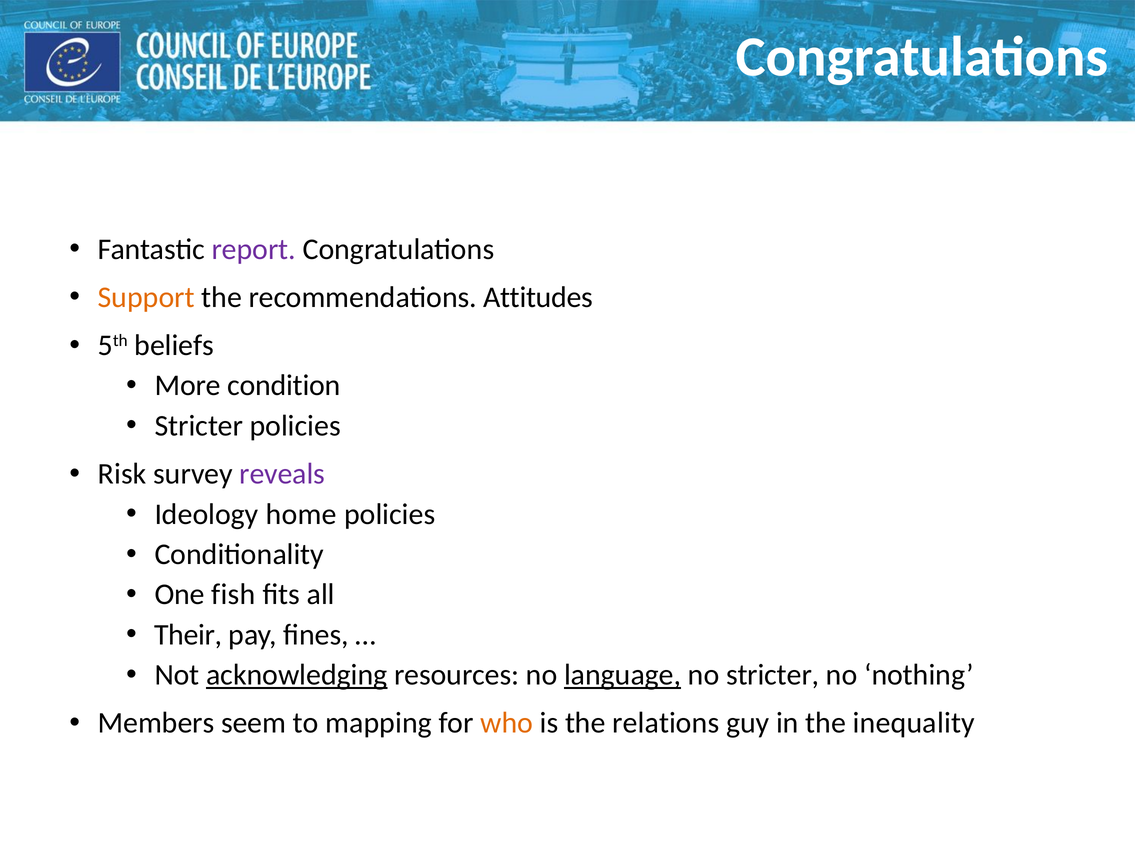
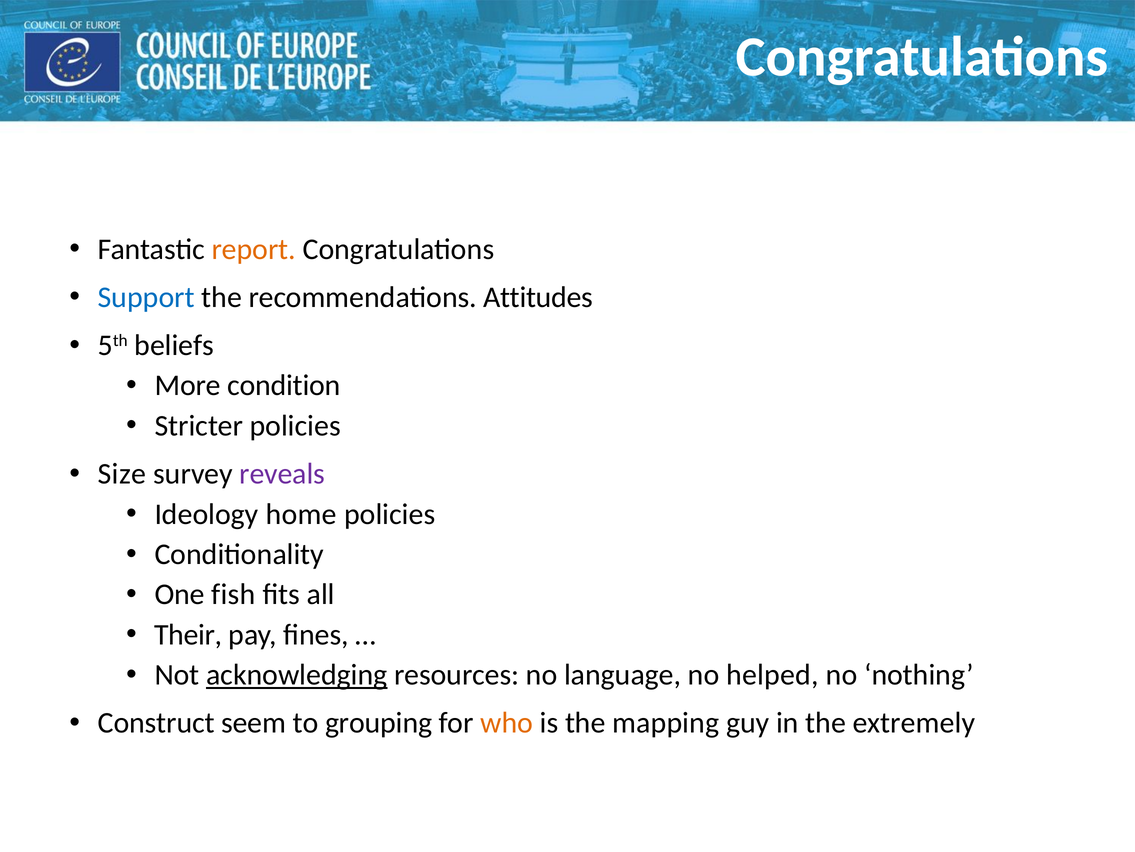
report colour: purple -> orange
Support colour: orange -> blue
Risk: Risk -> Size
language underline: present -> none
no stricter: stricter -> helped
Members: Members -> Construct
mapping: mapping -> grouping
relations: relations -> mapping
inequality: inequality -> extremely
